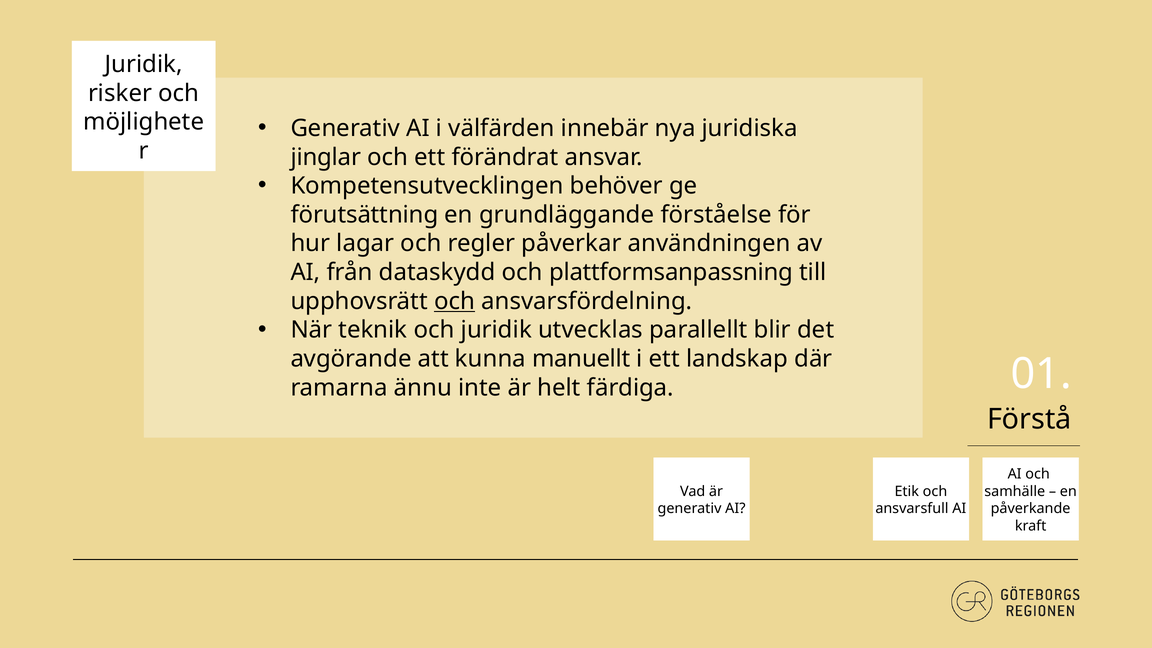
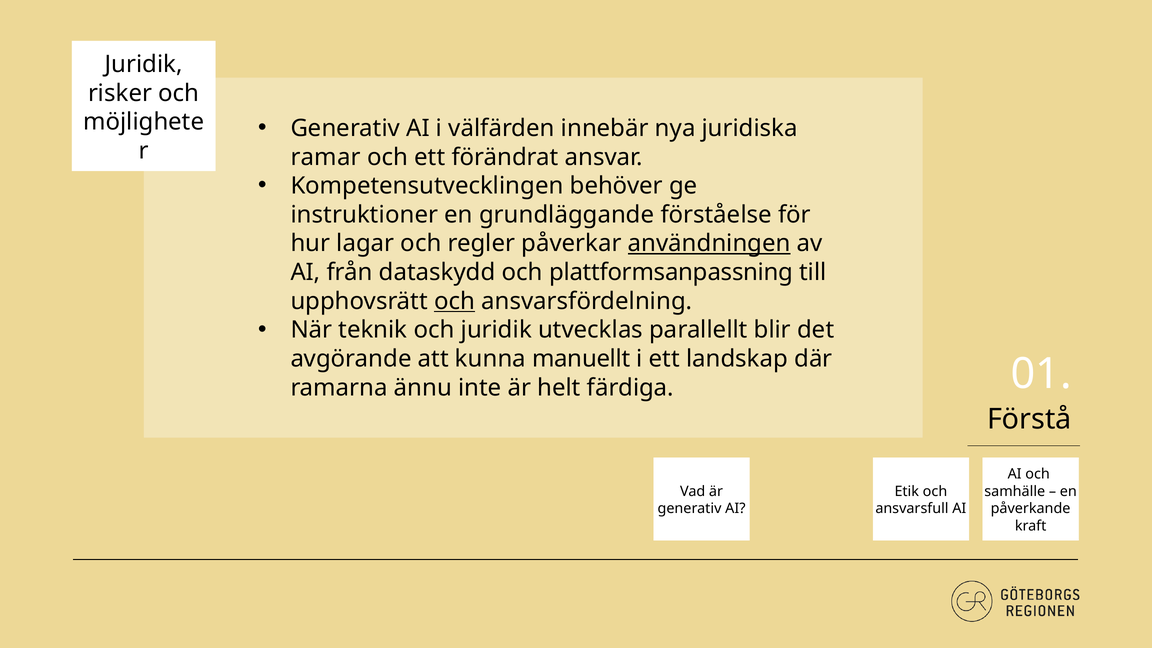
jinglar: jinglar -> ramar
förutsättning: förutsättning -> instruktioner
användningen underline: none -> present
